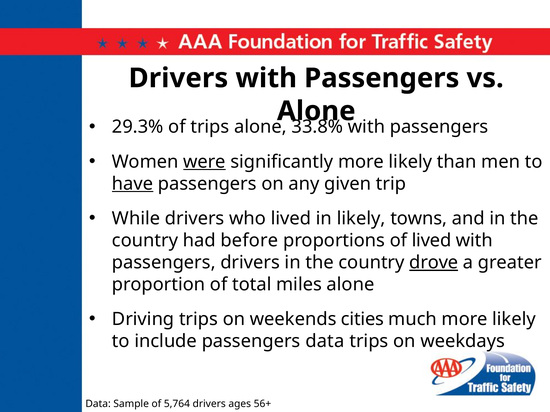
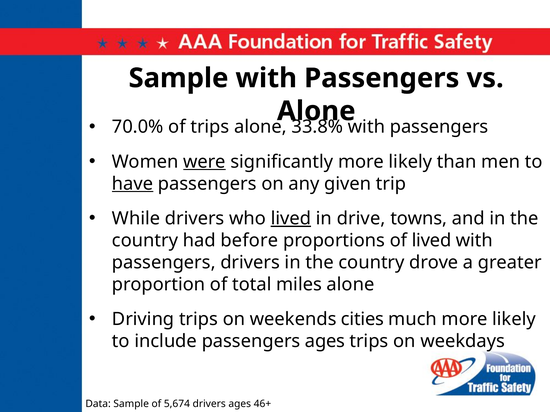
Drivers at (178, 78): Drivers -> Sample
29.3%: 29.3% -> 70.0%
lived at (291, 219) underline: none -> present
in likely: likely -> drive
drove underline: present -> none
passengers data: data -> ages
5,764: 5,764 -> 5,674
56+: 56+ -> 46+
